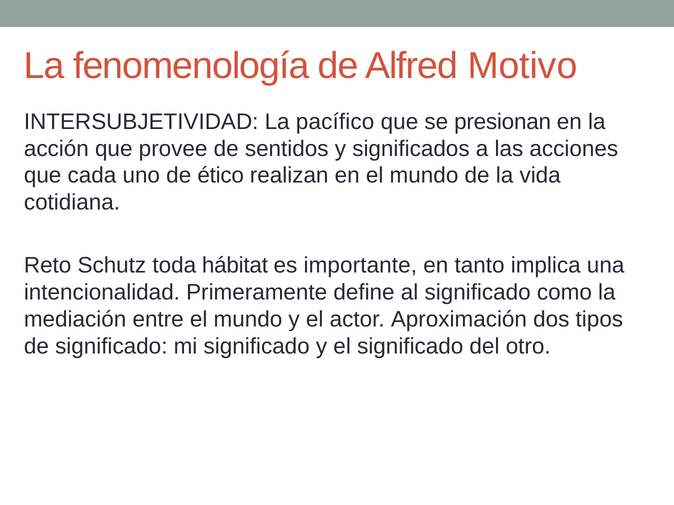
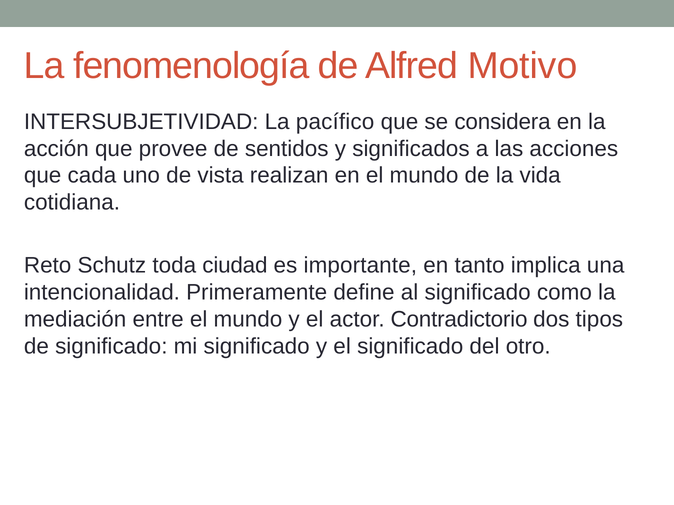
presionan: presionan -> considera
ético: ético -> vista
hábitat: hábitat -> ciudad
Aproximación: Aproximación -> Contradictorio
